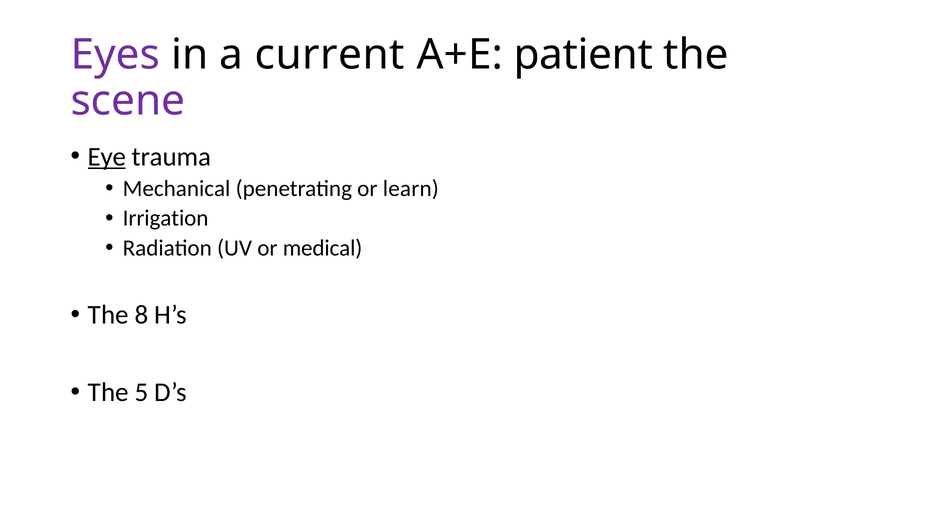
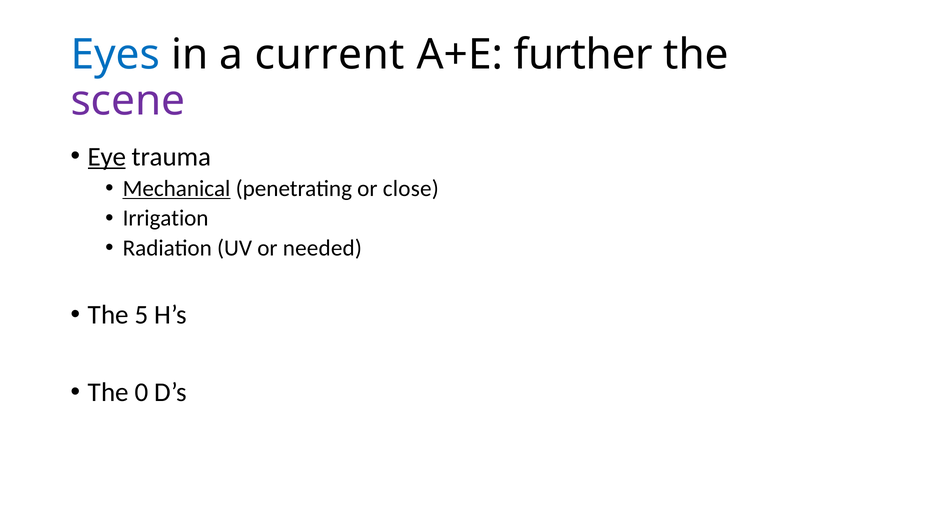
Eyes colour: purple -> blue
patient: patient -> further
Mechanical underline: none -> present
learn: learn -> close
medical: medical -> needed
8: 8 -> 5
5: 5 -> 0
